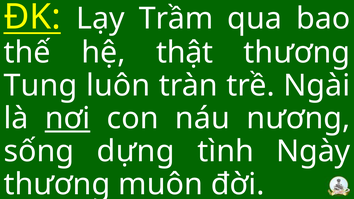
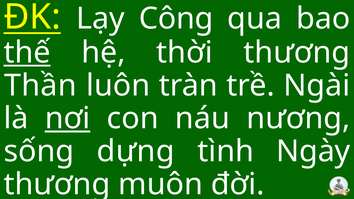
Trầm: Trầm -> Công
thế underline: none -> present
thật: thật -> thời
Tụng: Tụng -> Thần
